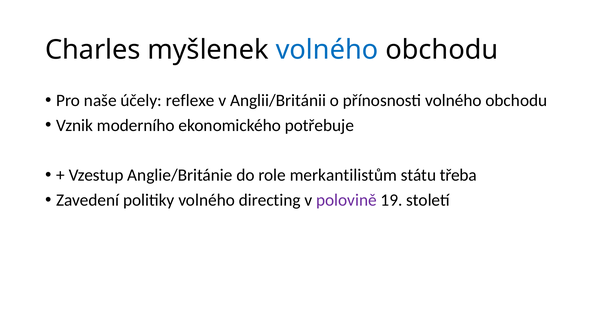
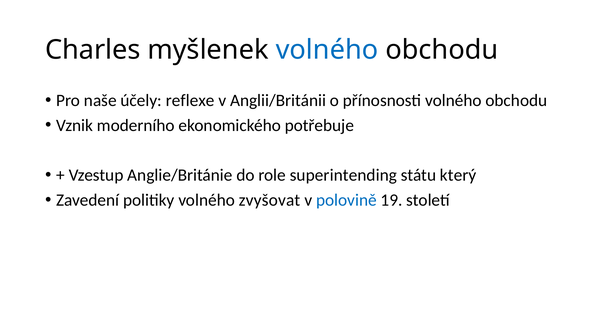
merkantilistům: merkantilistům -> superintending
třeba: třeba -> který
directing: directing -> zvyšovat
polovině colour: purple -> blue
